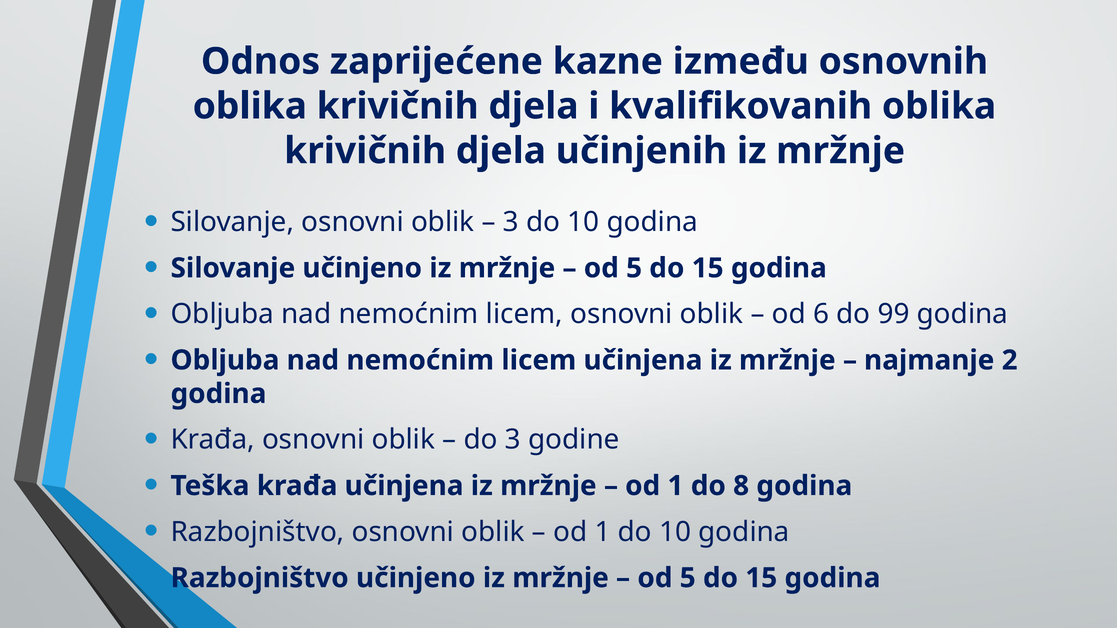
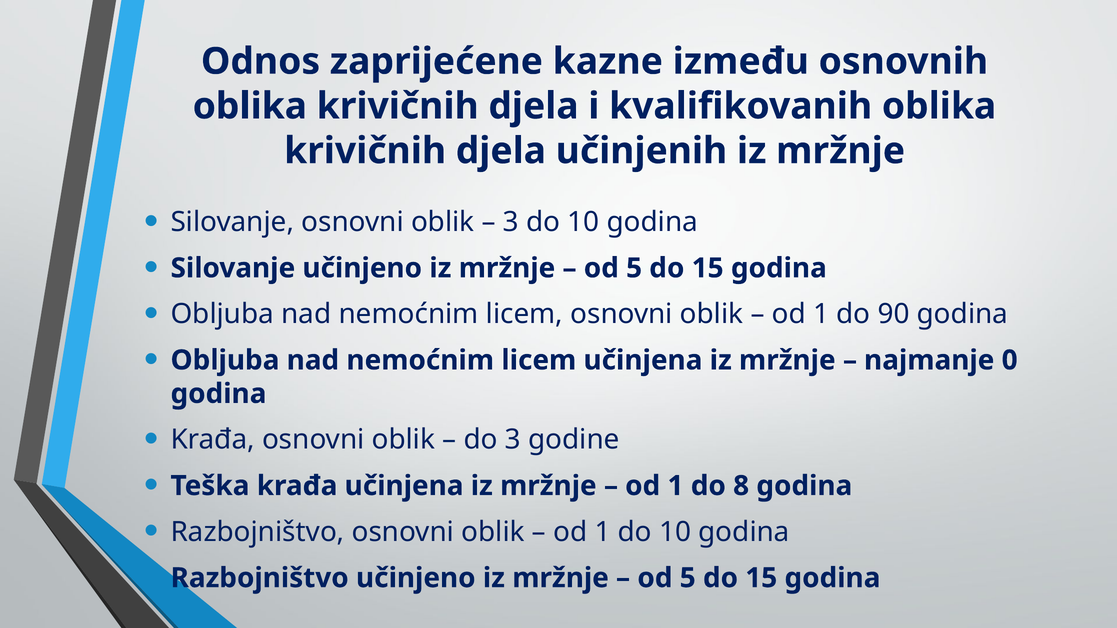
6 at (821, 314): 6 -> 1
99: 99 -> 90
2: 2 -> 0
